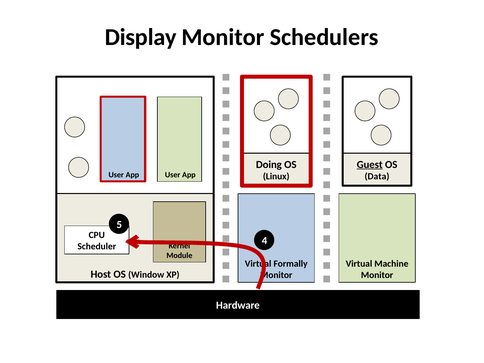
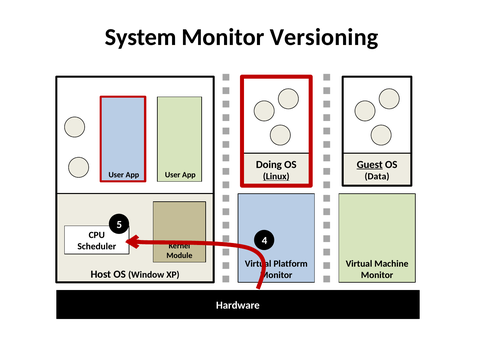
Display: Display -> System
Schedulers: Schedulers -> Versioning
Linux underline: none -> present
Formally: Formally -> Platform
